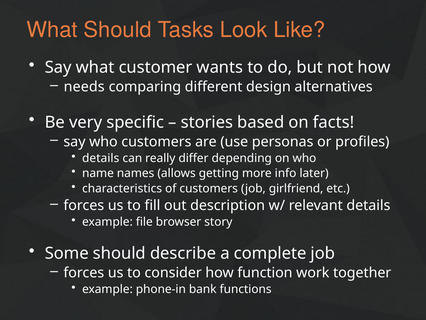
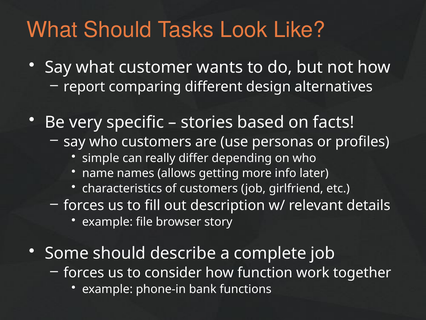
needs: needs -> report
details at (101, 158): details -> simple
